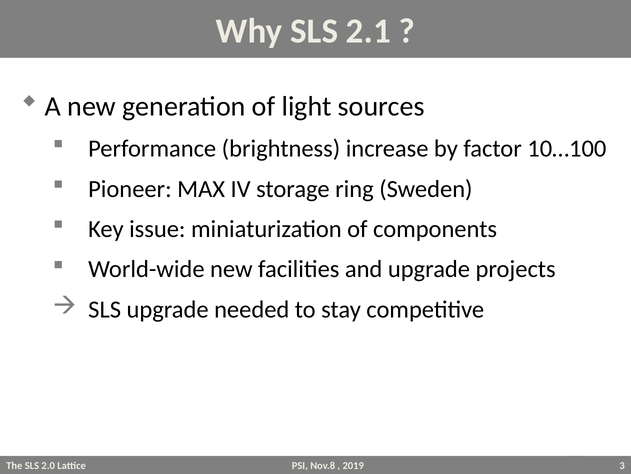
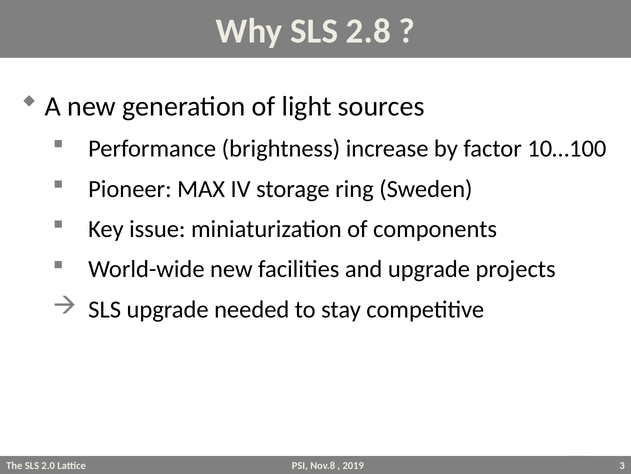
2.1: 2.1 -> 2.8
